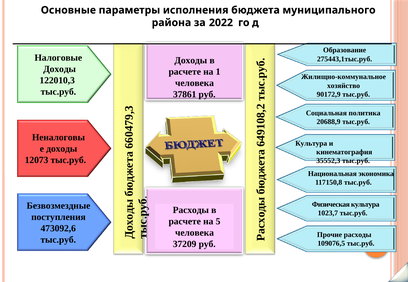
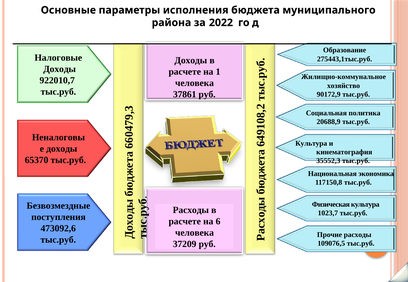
122010,3: 122010,3 -> 922010,7
12073: 12073 -> 65370
на 5: 5 -> 6
